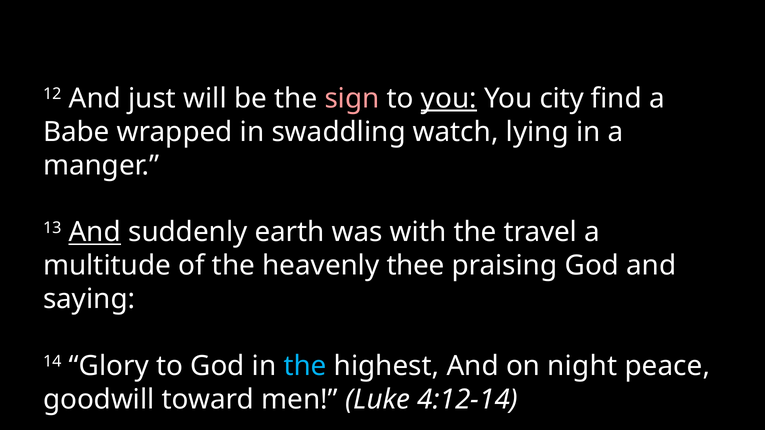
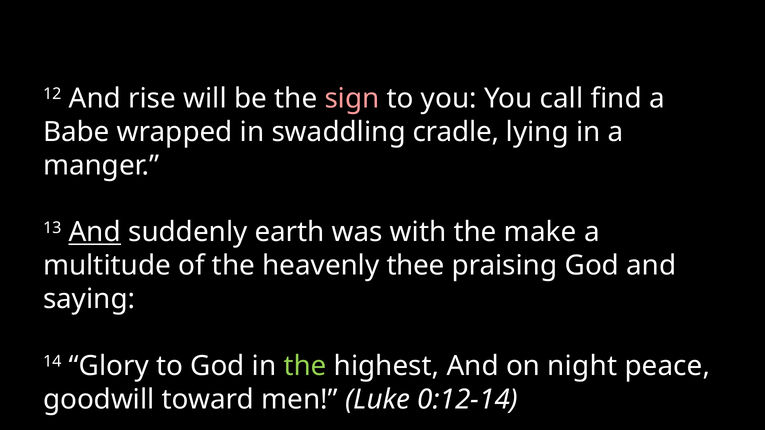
just: just -> rise
you at (449, 99) underline: present -> none
city: city -> call
watch: watch -> cradle
travel: travel -> make
the at (305, 366) colour: light blue -> light green
4:12-14: 4:12-14 -> 0:12-14
